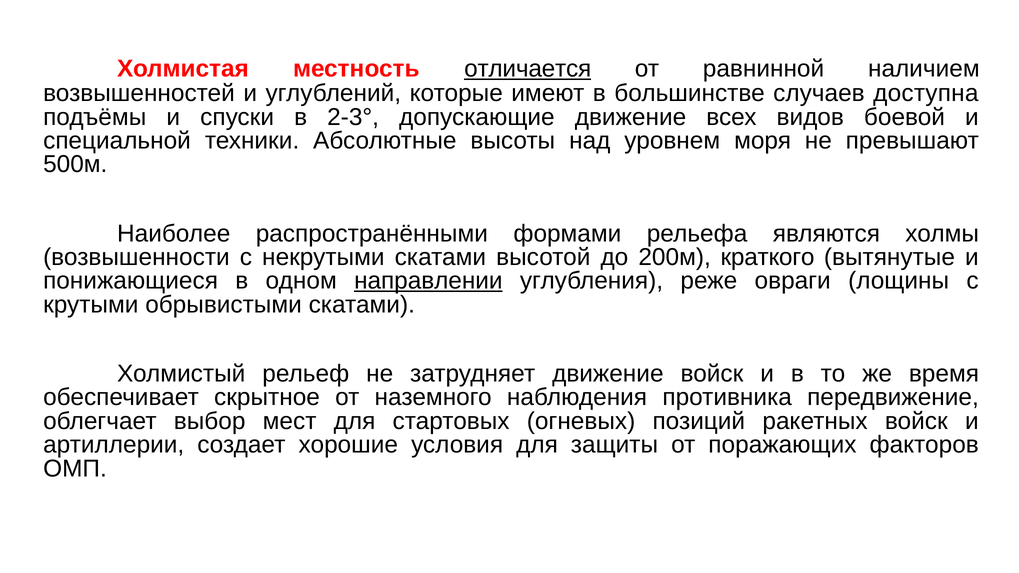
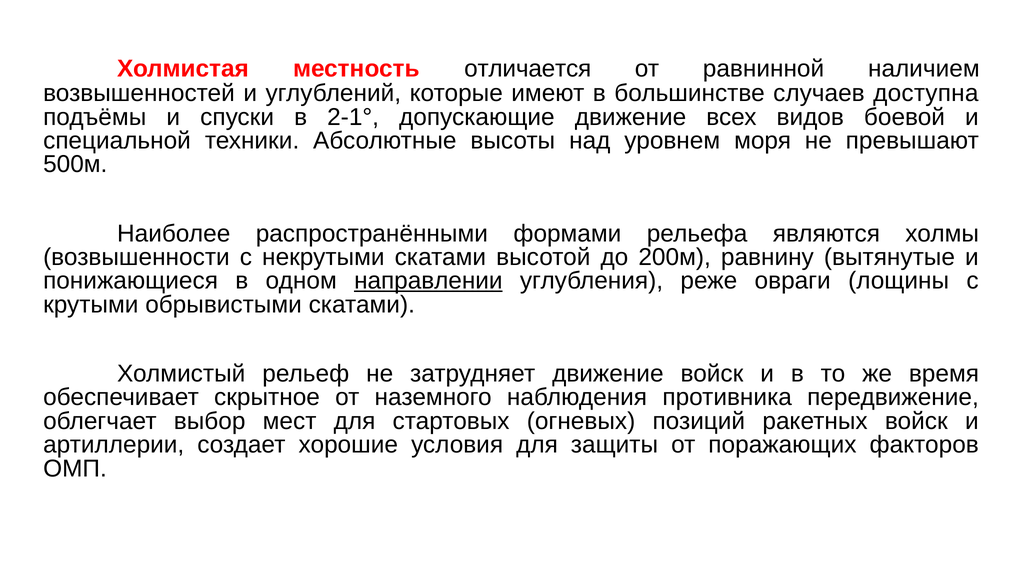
отличается underline: present -> none
2-3°: 2-3° -> 2-1°
краткого: краткого -> равнину
